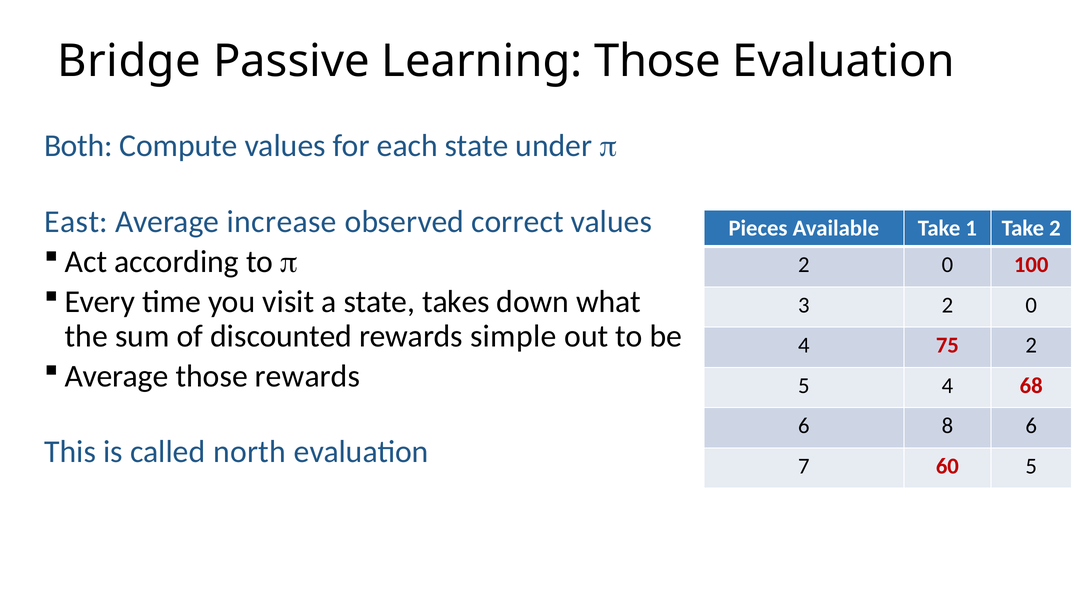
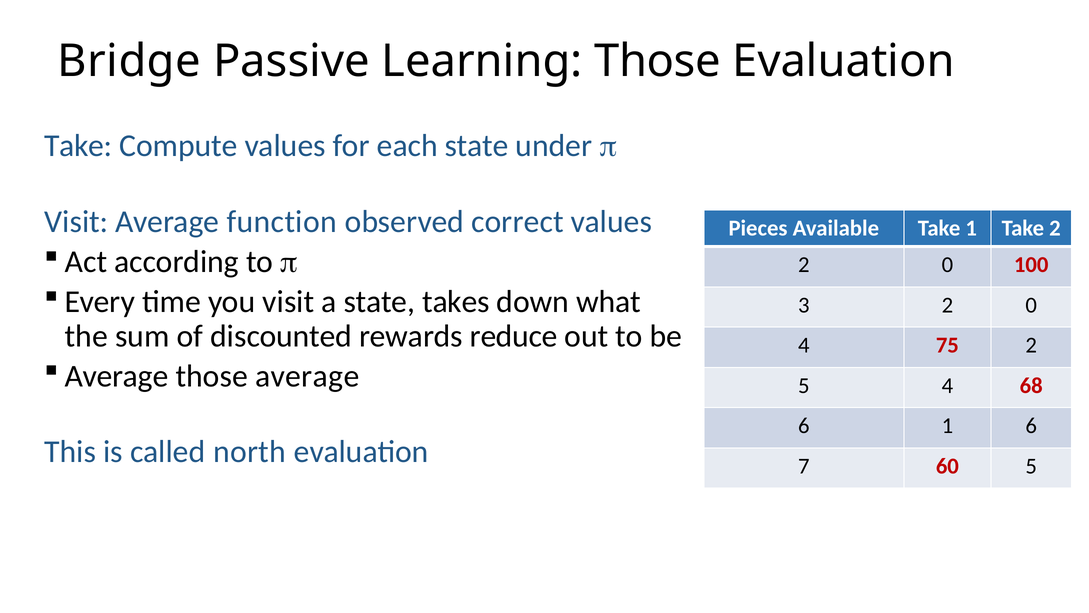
Both at (78, 146): Both -> Take
East at (76, 222): East -> Visit
increase: increase -> function
simple: simple -> reduce
those rewards: rewards -> average
6 8: 8 -> 1
